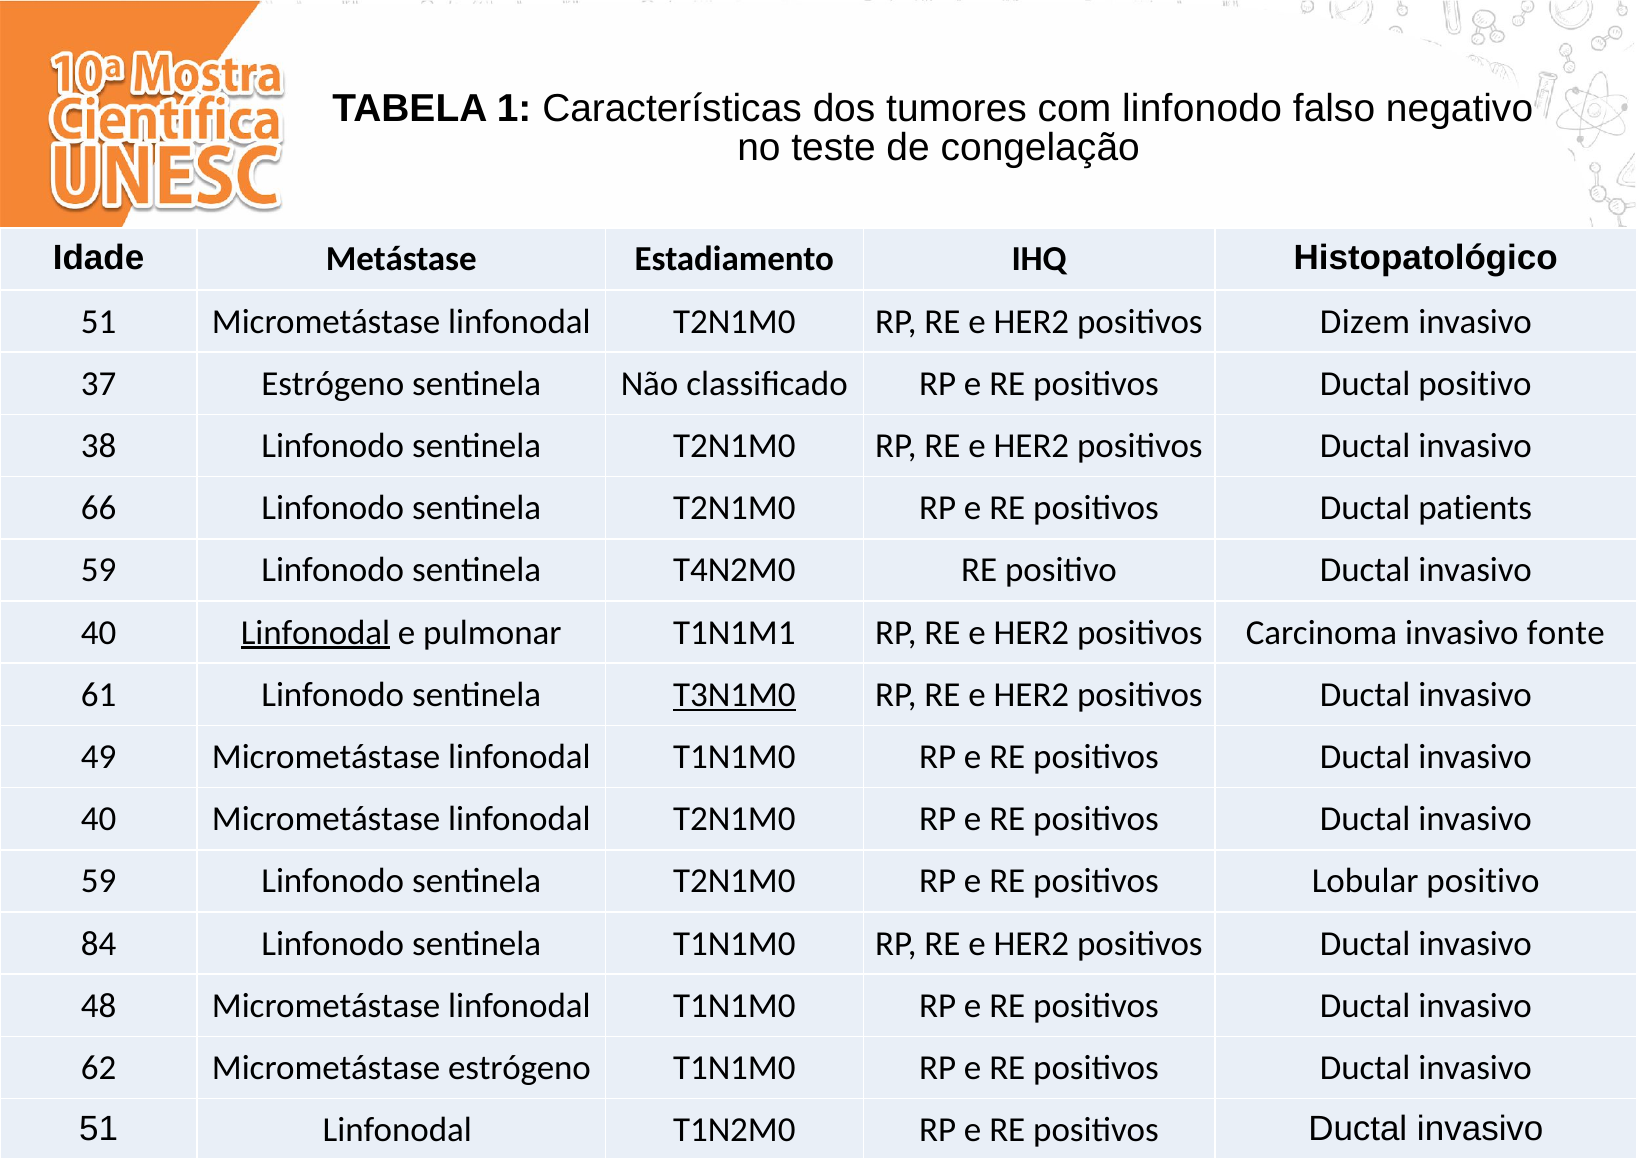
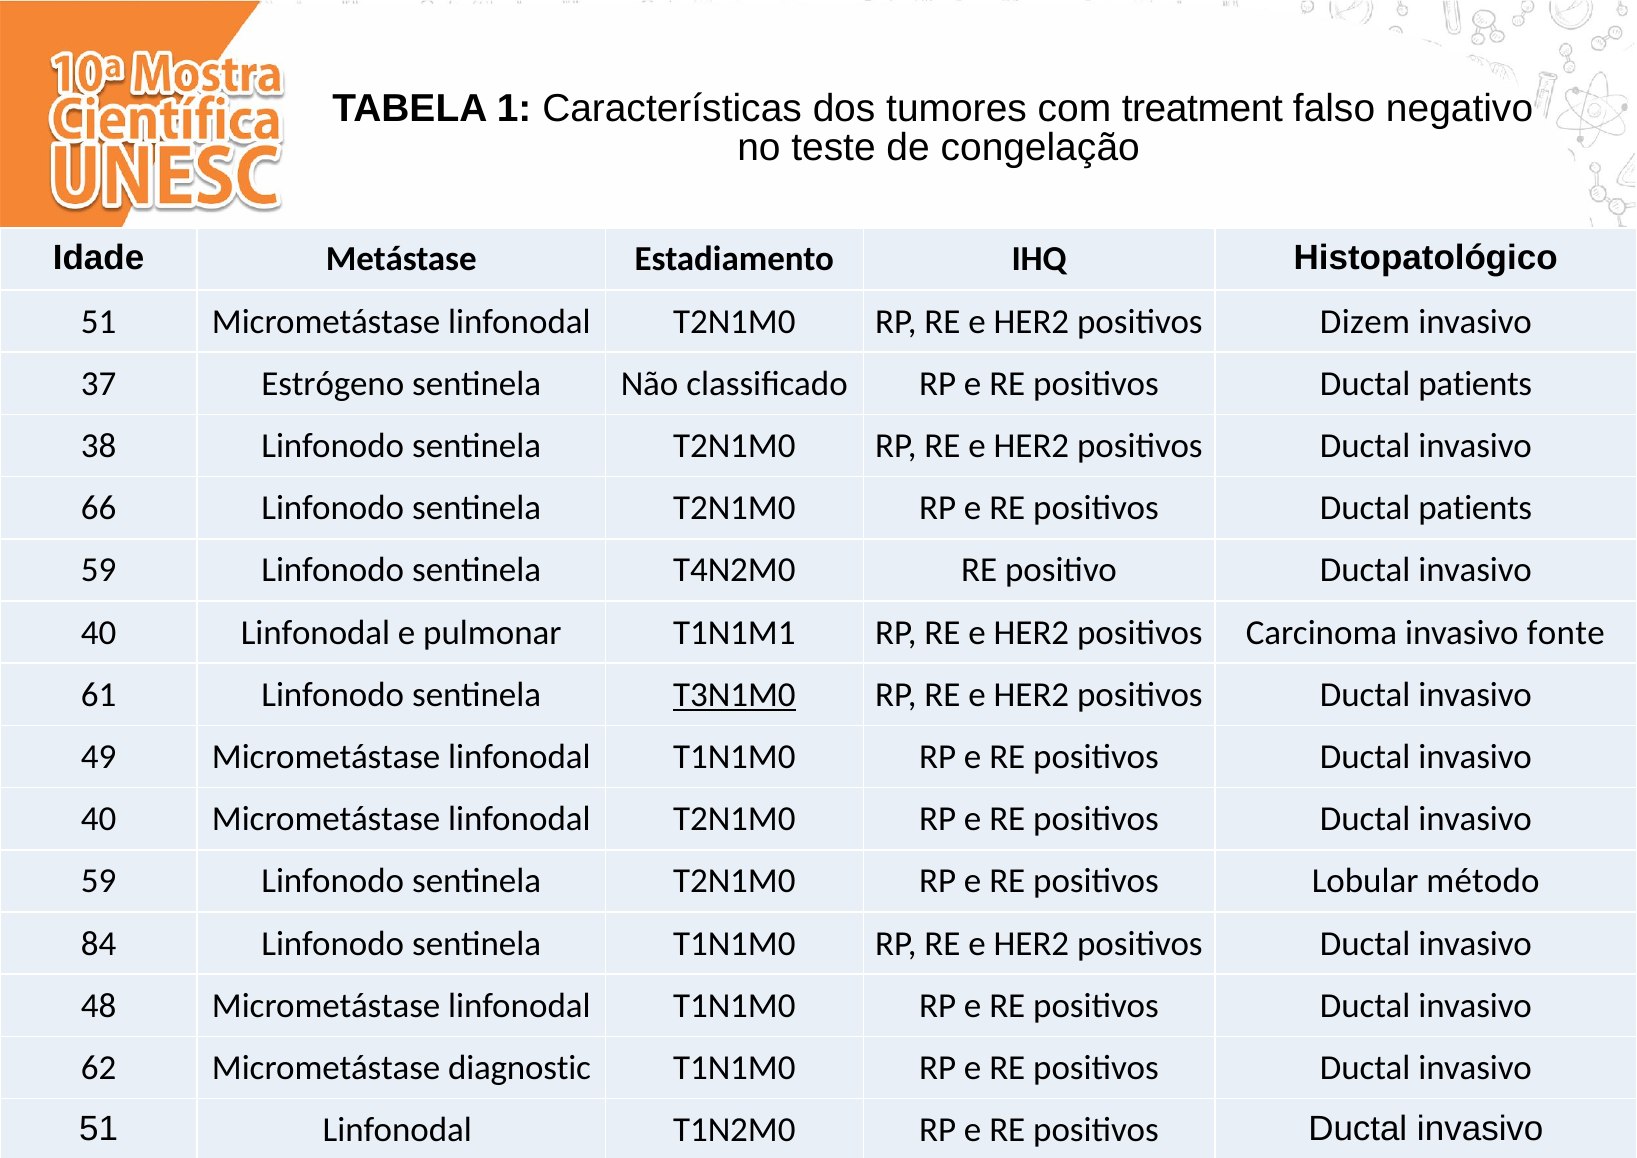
com linfonodo: linfonodo -> treatment
positivo at (1475, 383): positivo -> patients
Linfonodal at (315, 632) underline: present -> none
Lobular positivo: positivo -> método
Micrometástase estrógeno: estrógeno -> diagnostic
